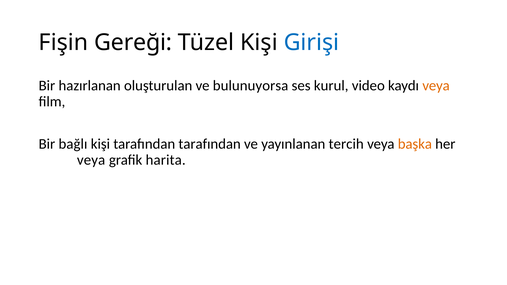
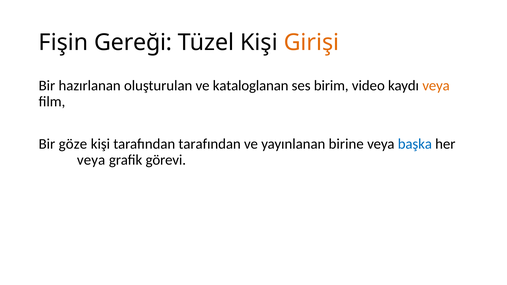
Girişi colour: blue -> orange
bulunuyorsa: bulunuyorsa -> kataloglanan
kurul: kurul -> birim
bağlı: bağlı -> göze
tercih: tercih -> birine
başka colour: orange -> blue
harita: harita -> görevi
